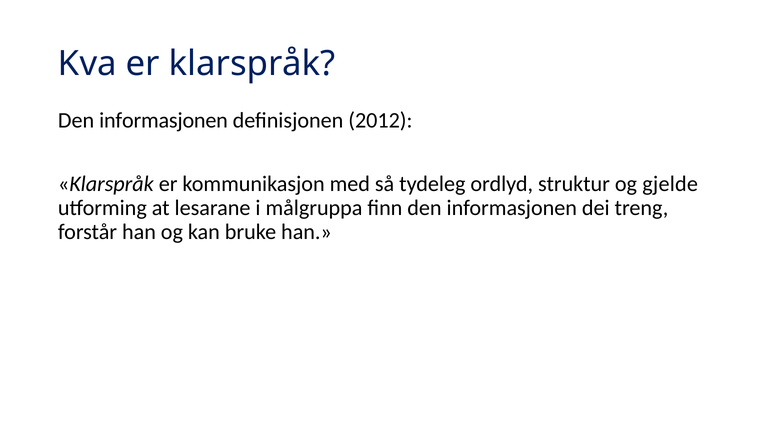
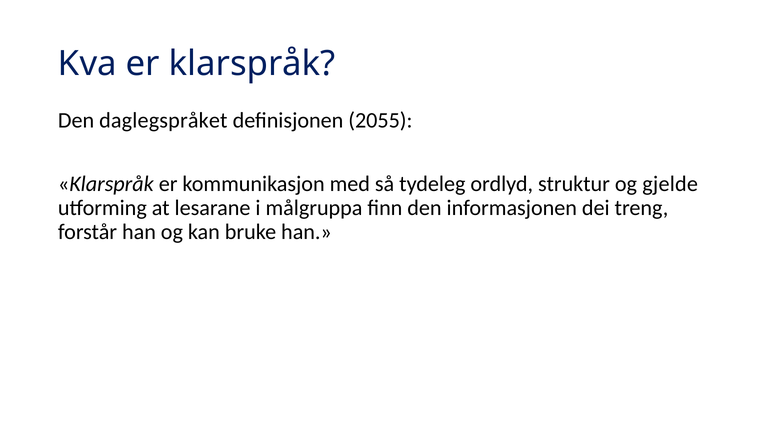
informasjonen at (164, 120): informasjonen -> daglegspråket
2012: 2012 -> 2055
